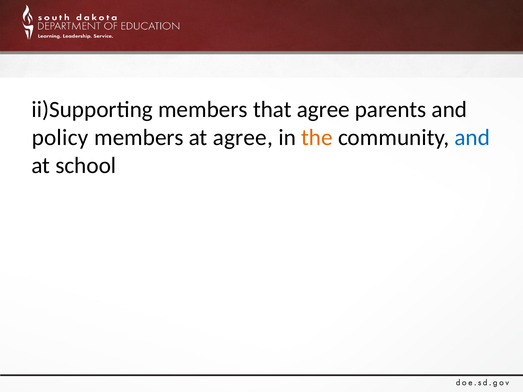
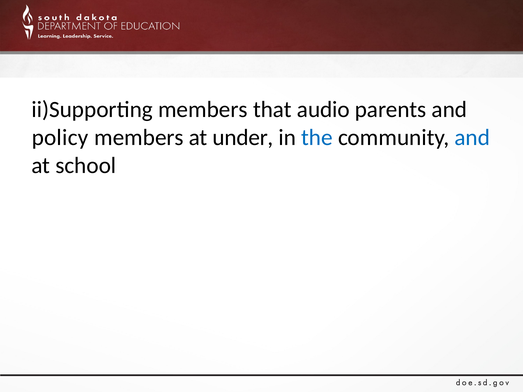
that agree: agree -> audio
at agree: agree -> under
the colour: orange -> blue
